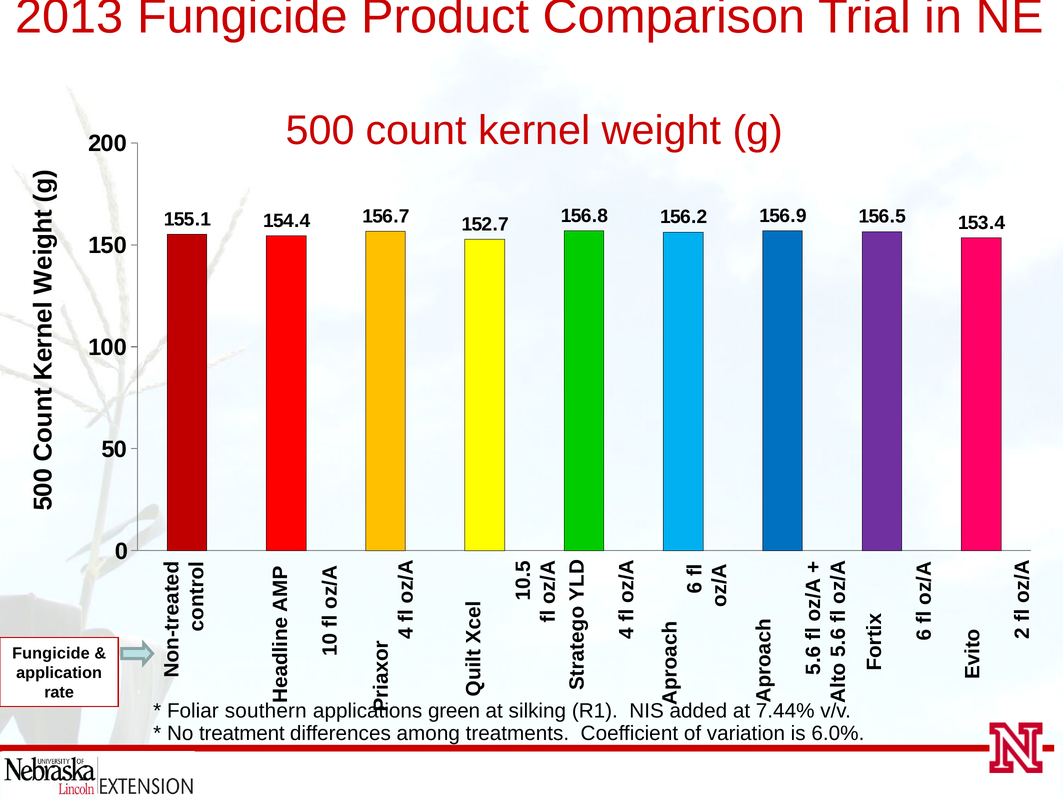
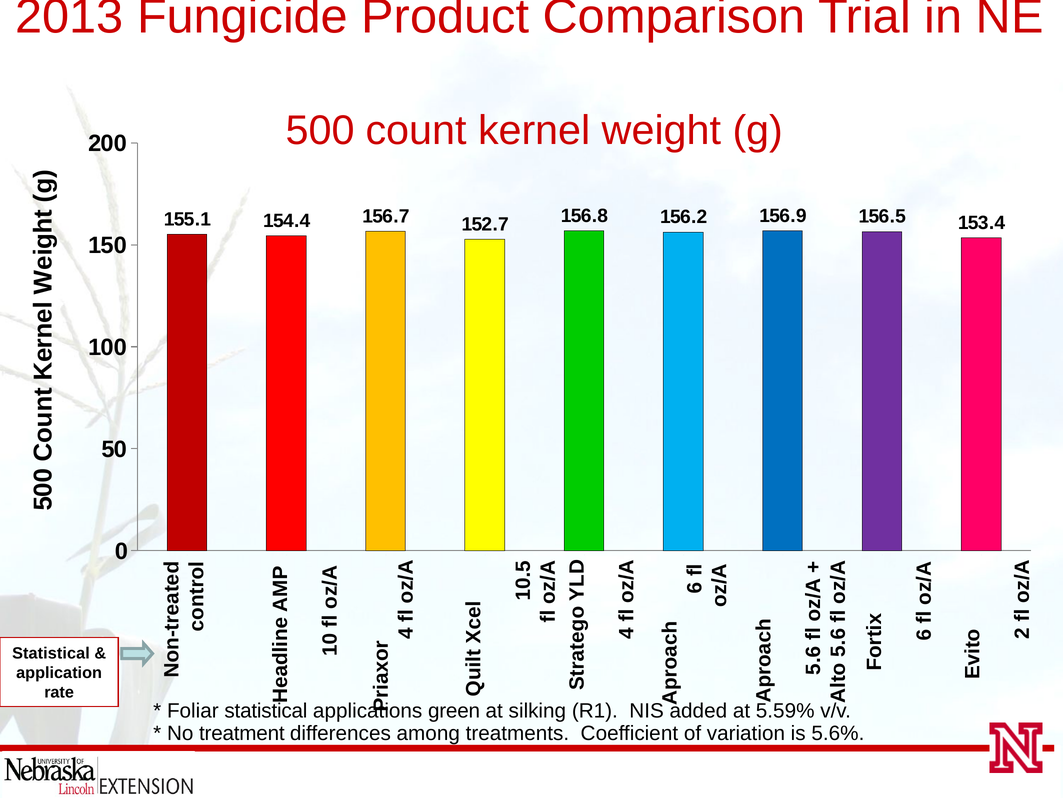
Fungicide at (51, 653): Fungicide -> Statistical
Foliar southern: southern -> statistical
7.44%: 7.44% -> 5.59%
6.0%: 6.0% -> 5.6%
